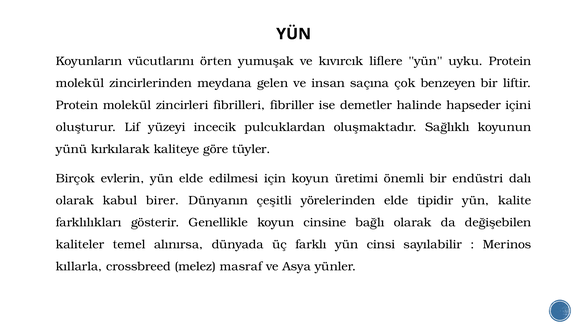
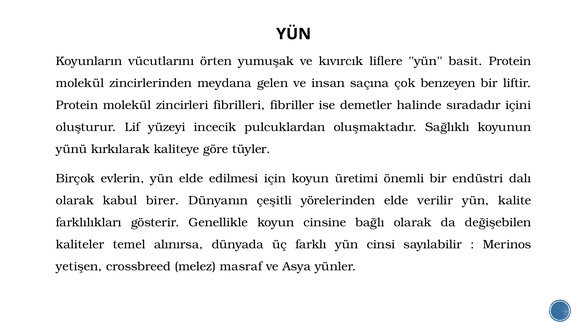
uyku: uyku -> basit
hapseder: hapseder -> sıradadır
tipidir: tipidir -> verilir
kıllarla: kıllarla -> yetişen
